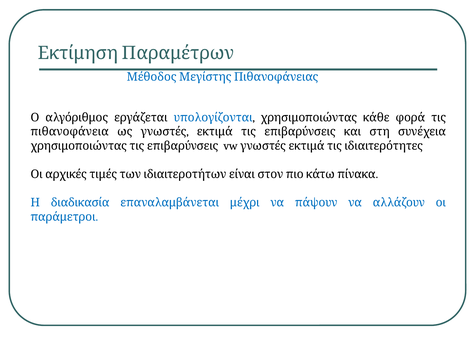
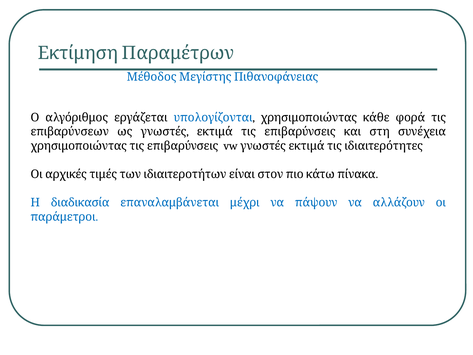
πιθανοφάνεια: πιθανοφάνεια -> επιβαρύνσεων
